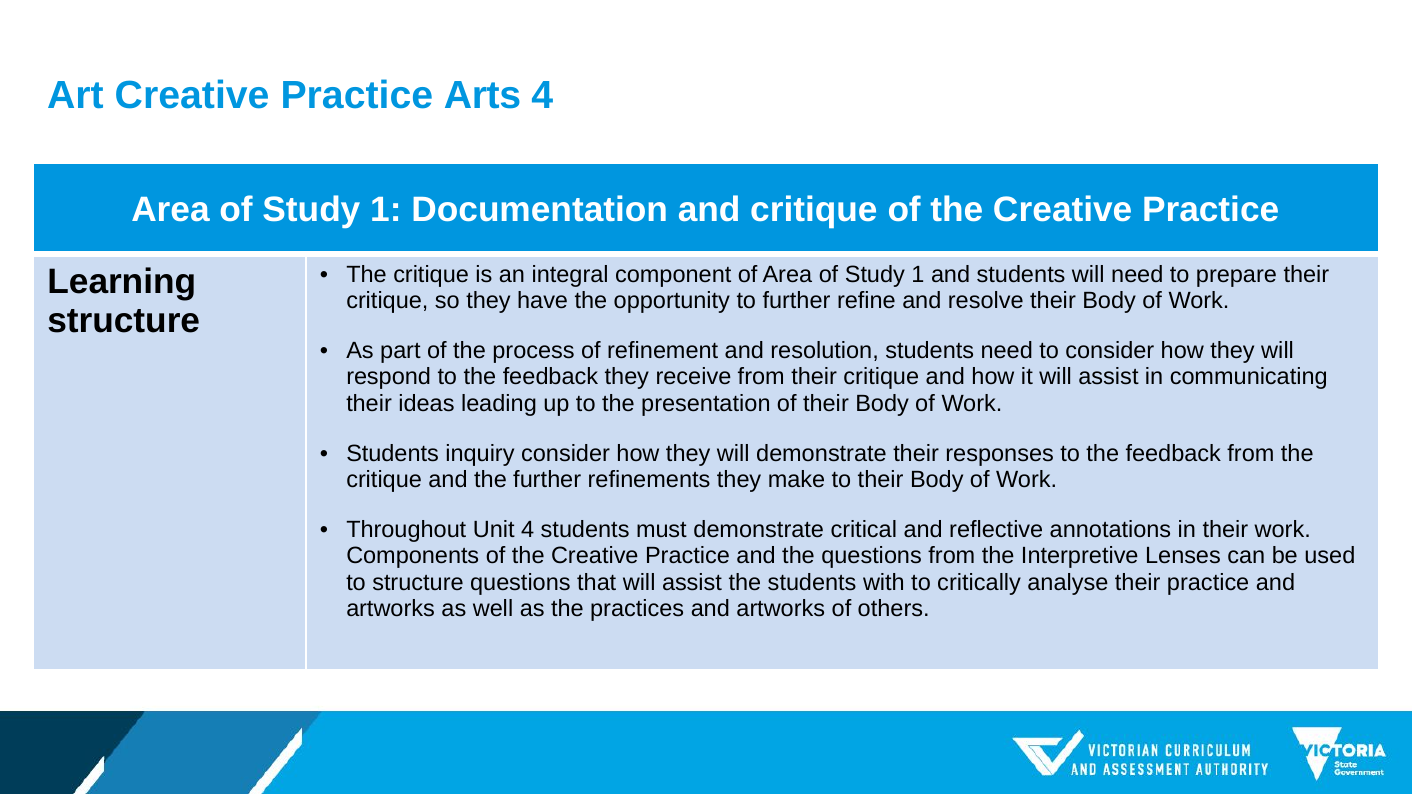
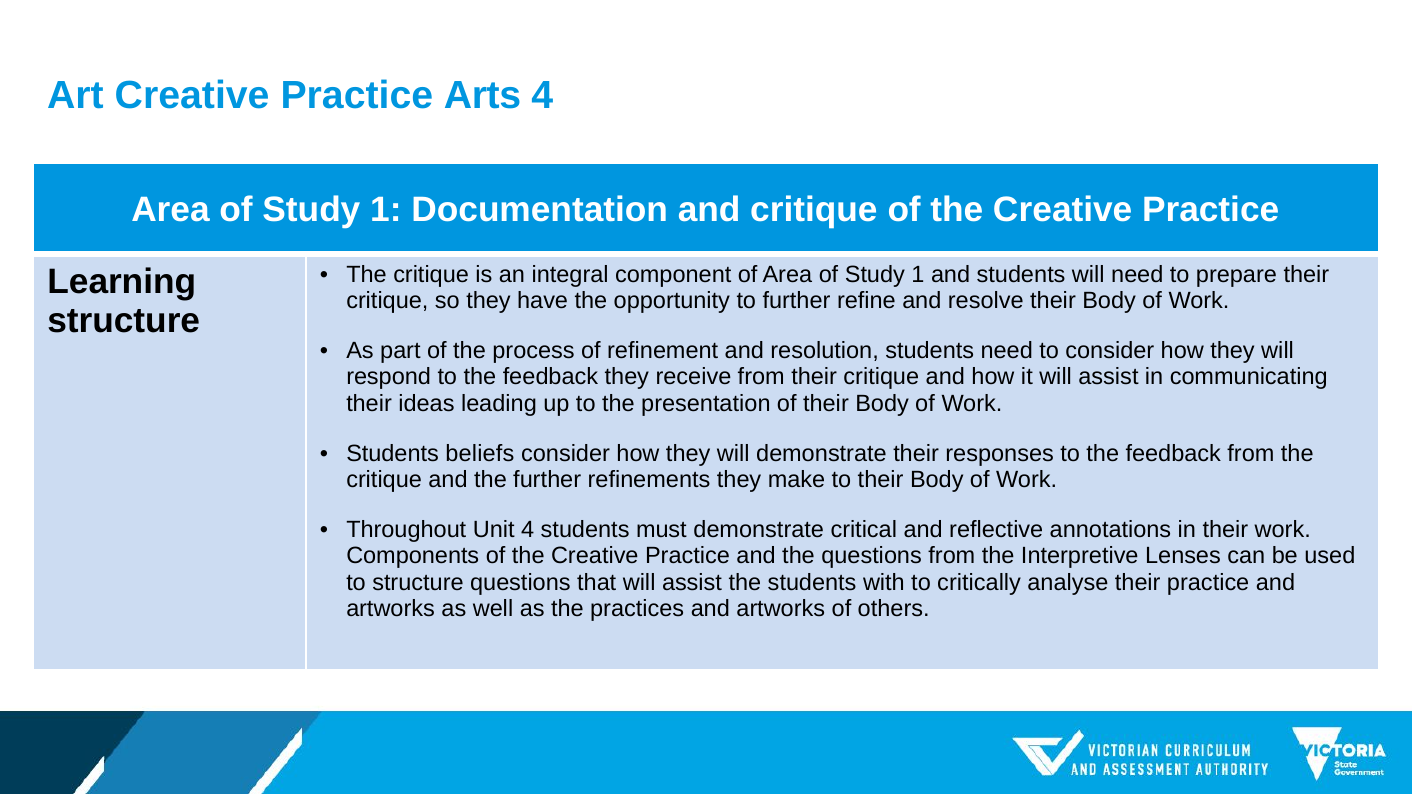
inquiry: inquiry -> beliefs
